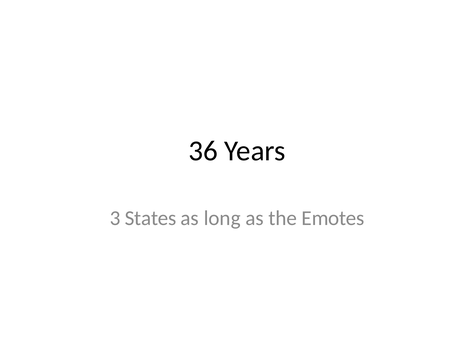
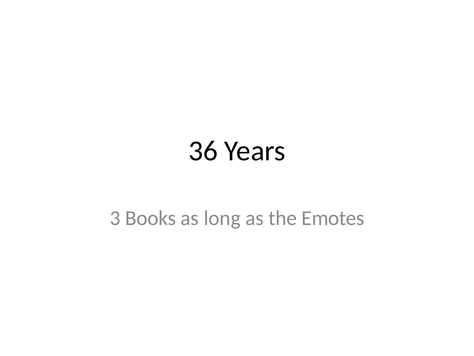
States: States -> Books
